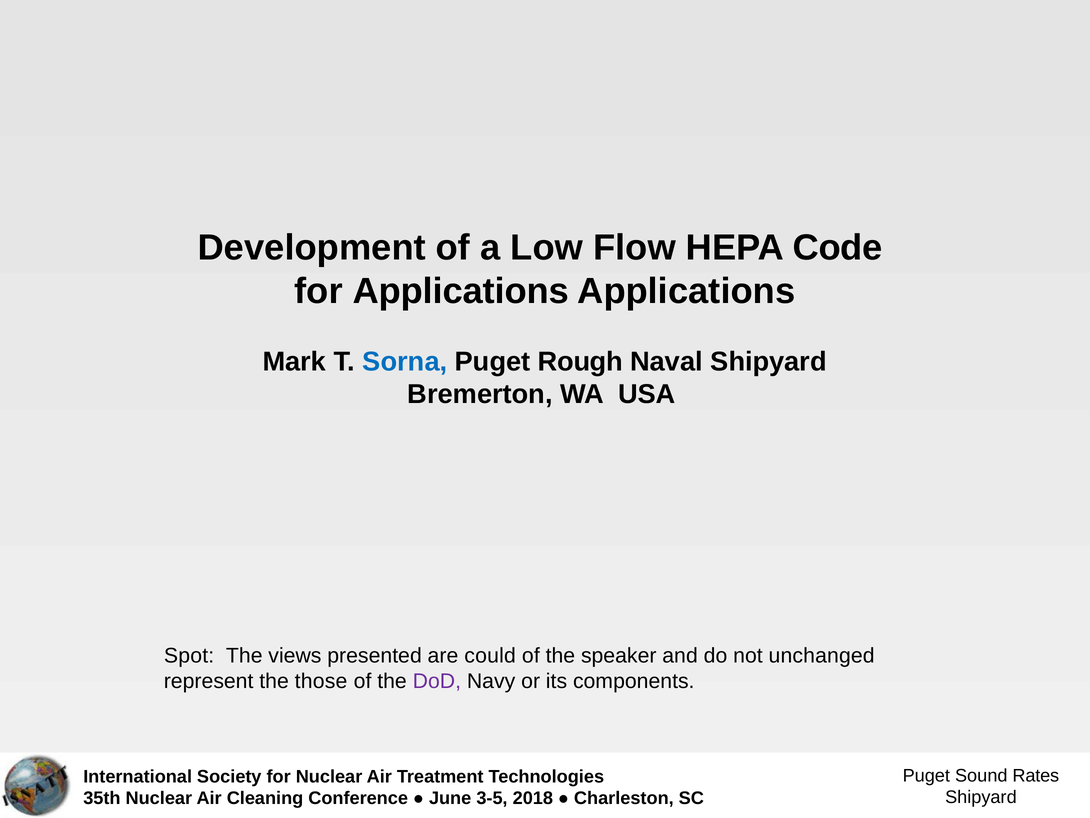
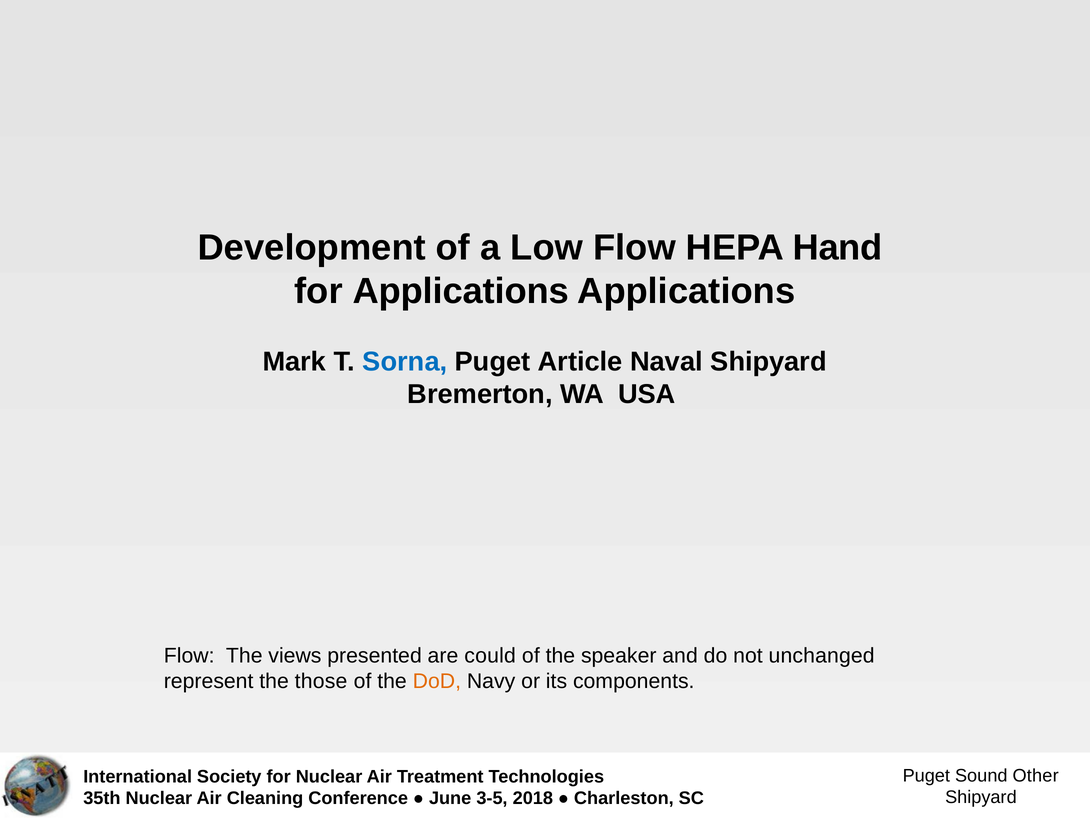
Code: Code -> Hand
Rough: Rough -> Article
Spot at (189, 655): Spot -> Flow
DoD colour: purple -> orange
Rates: Rates -> Other
